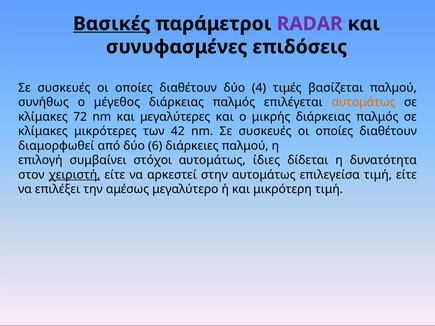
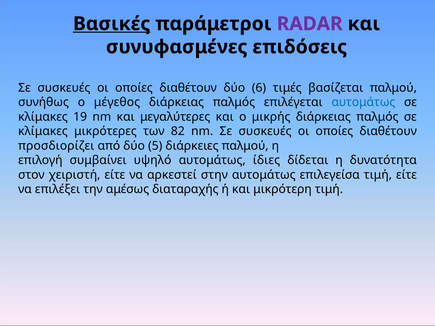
4: 4 -> 6
αυτομάτως at (363, 102) colour: orange -> blue
72: 72 -> 19
42: 42 -> 82
διαμορφωθεί: διαμορφωθεί -> προσδιορίζει
6: 6 -> 5
στόχοι: στόχοι -> υψηλό
χειριστή underline: present -> none
μεγαλύτερο: μεγαλύτερο -> διαταραχής
